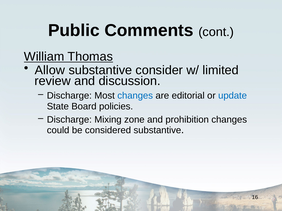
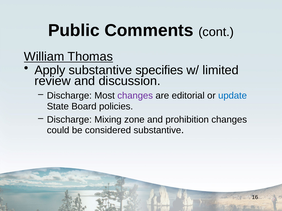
Allow: Allow -> Apply
consider: consider -> specifies
changes at (135, 96) colour: blue -> purple
